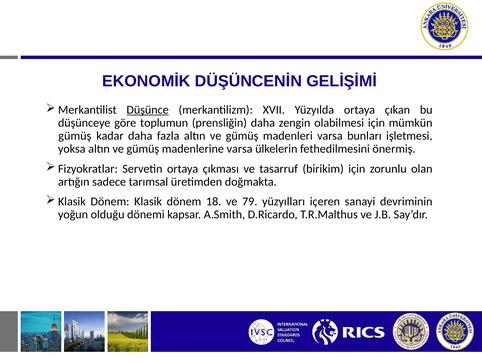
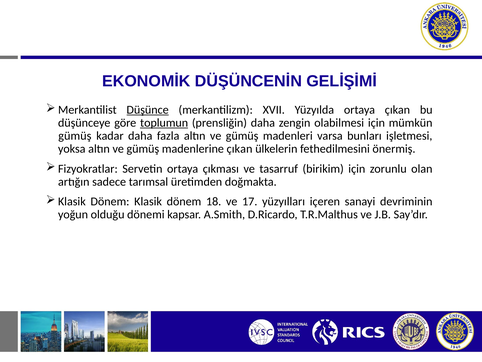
toplumun underline: none -> present
madenlerine varsa: varsa -> çıkan
79: 79 -> 17
